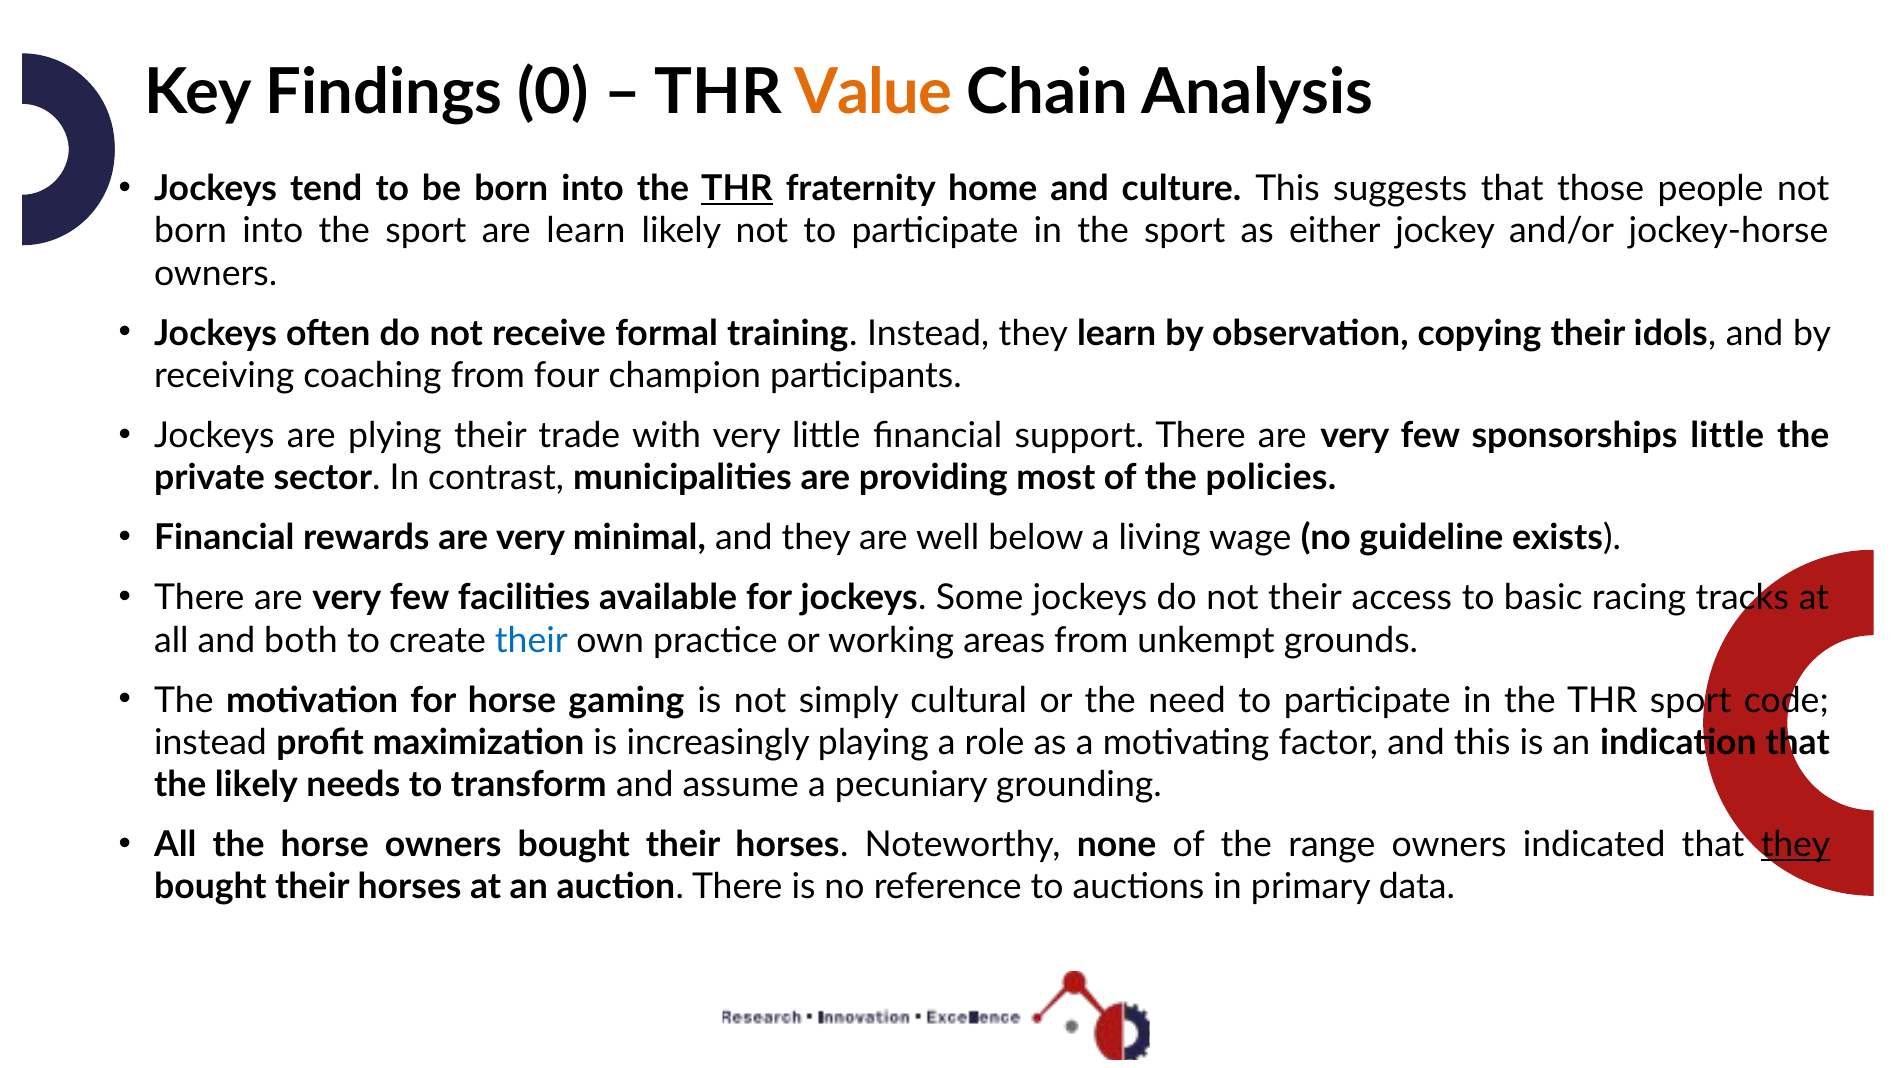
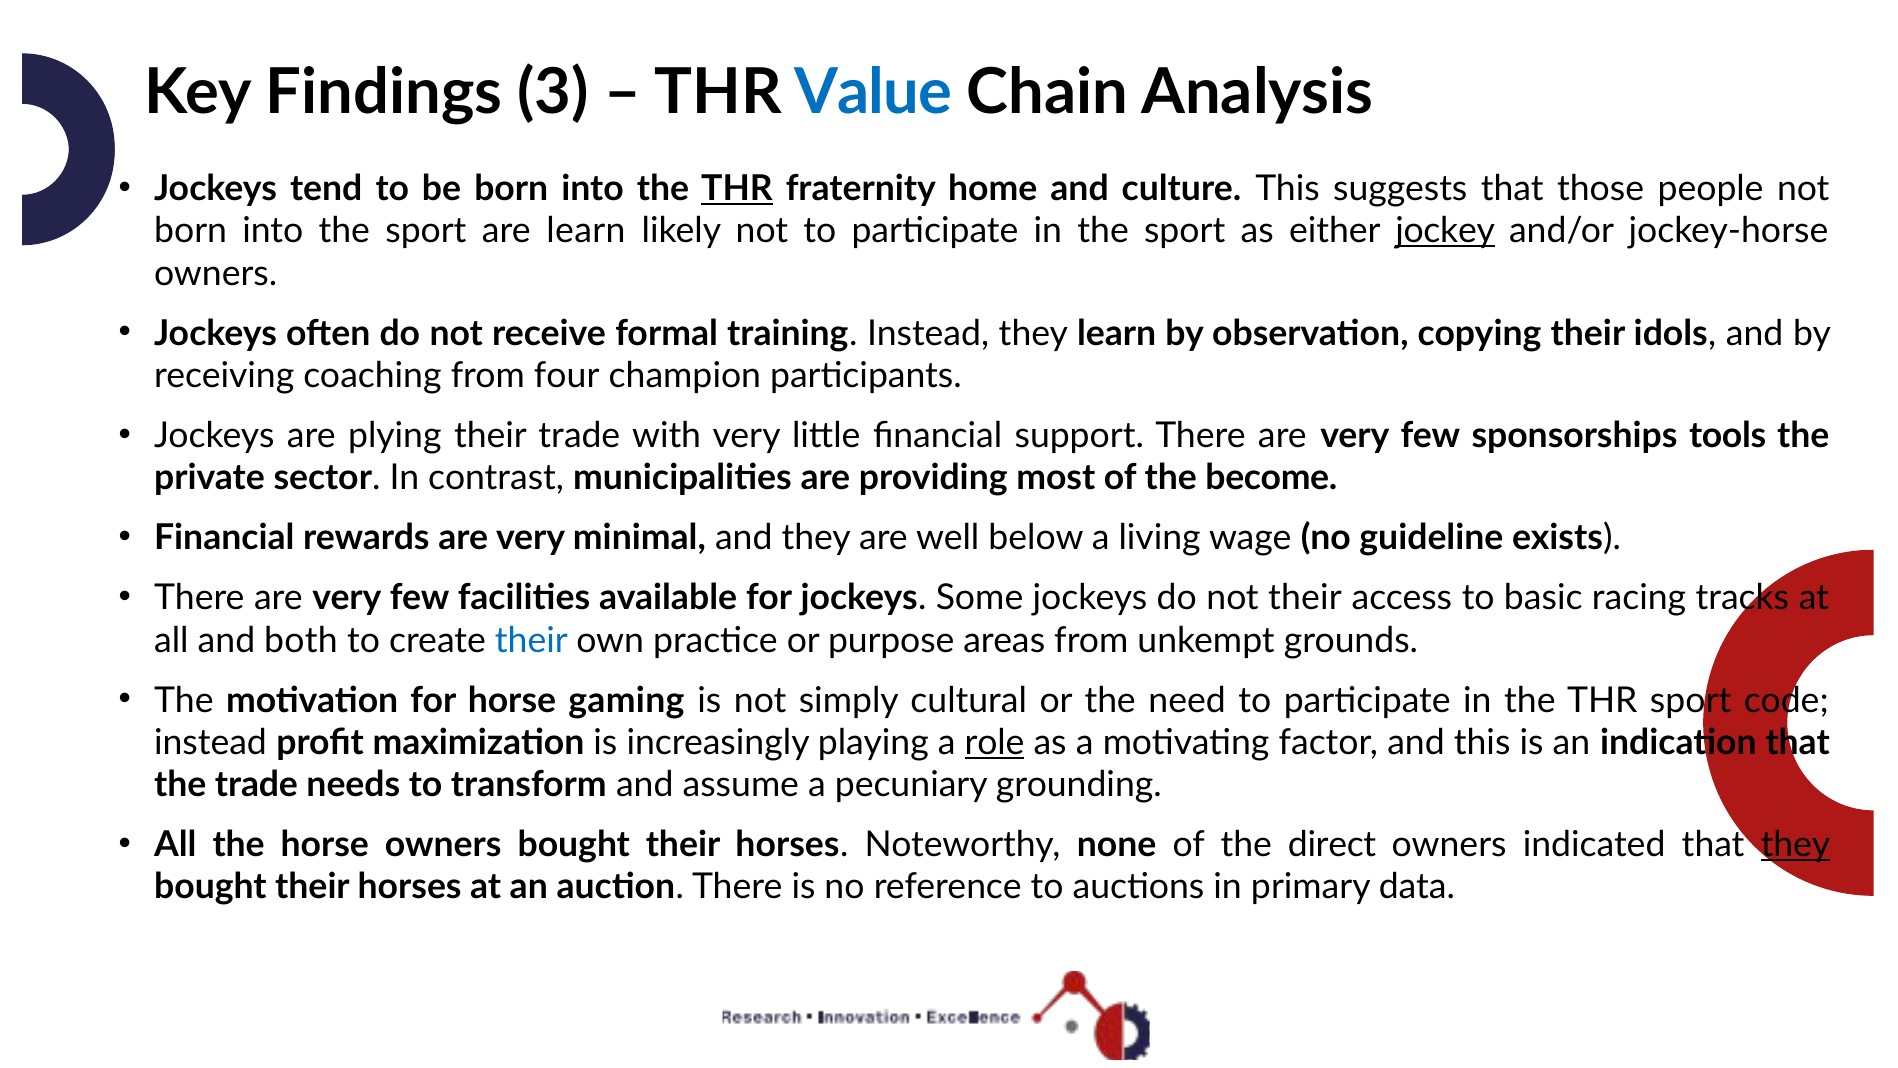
0: 0 -> 3
Value colour: orange -> blue
jockey underline: none -> present
sponsorships little: little -> tools
policies: policies -> become
working: working -> purpose
role underline: none -> present
the likely: likely -> trade
range: range -> direct
